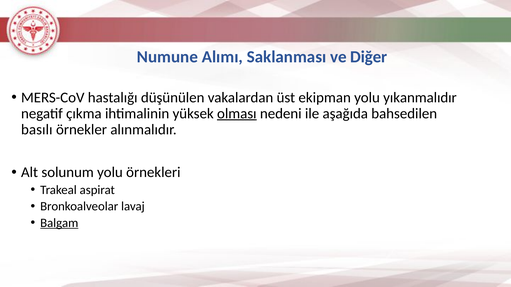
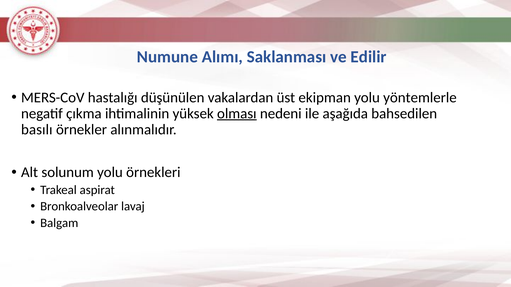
Diğer: Diğer -> Edilir
yıkanmalıdır: yıkanmalıdır -> yöntemlerle
Balgam underline: present -> none
